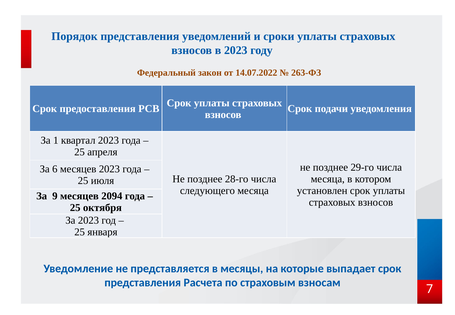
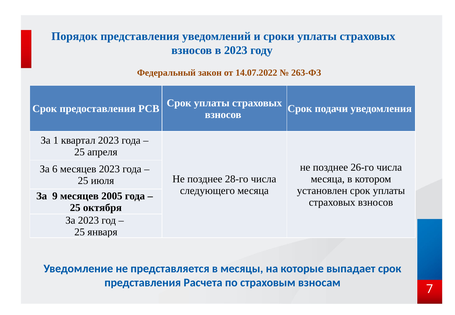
29-го: 29-го -> 26-го
2094: 2094 -> 2005
